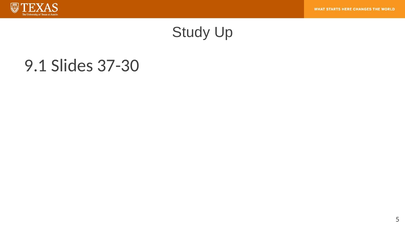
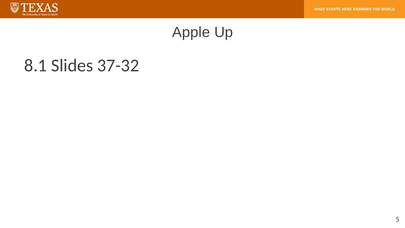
Study: Study -> Apple
9.1: 9.1 -> 8.1
37-30: 37-30 -> 37-32
